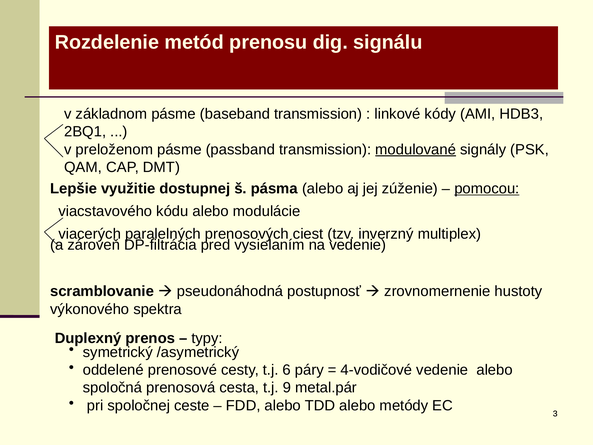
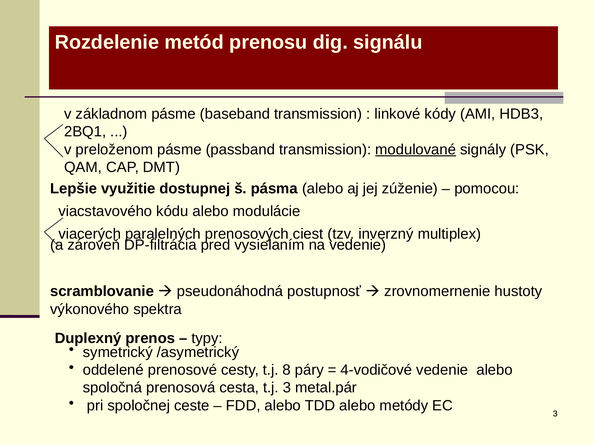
pomocou underline: present -> none
6: 6 -> 8
9: 9 -> 3
